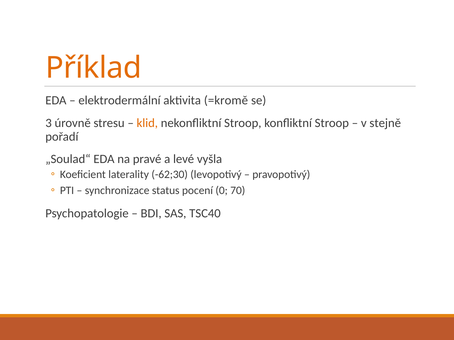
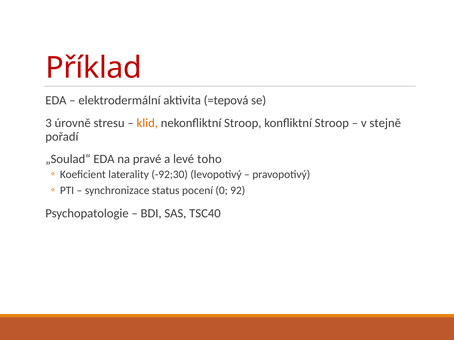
Příklad colour: orange -> red
=kromě: =kromě -> =tepová
vyšla: vyšla -> toho
-62;30: -62;30 -> -92;30
70: 70 -> 92
